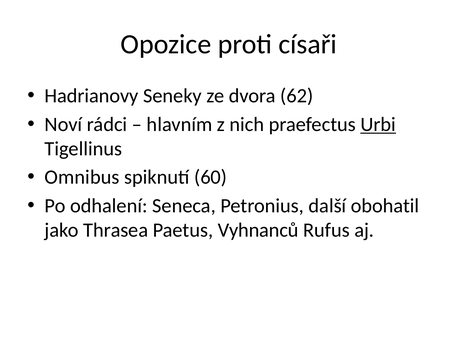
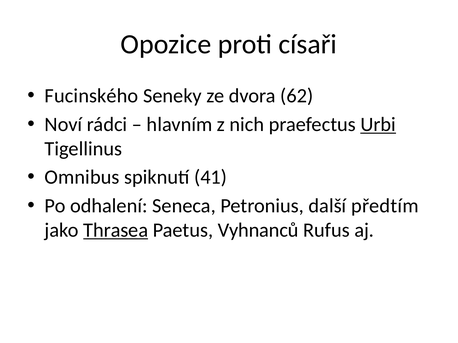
Hadrianovy: Hadrianovy -> Fucinského
60: 60 -> 41
obohatil: obohatil -> předtím
Thrasea underline: none -> present
